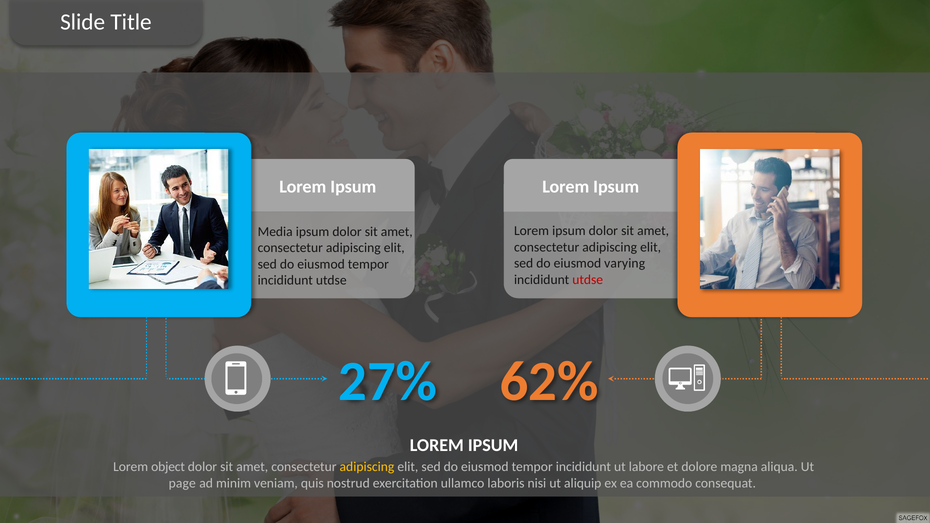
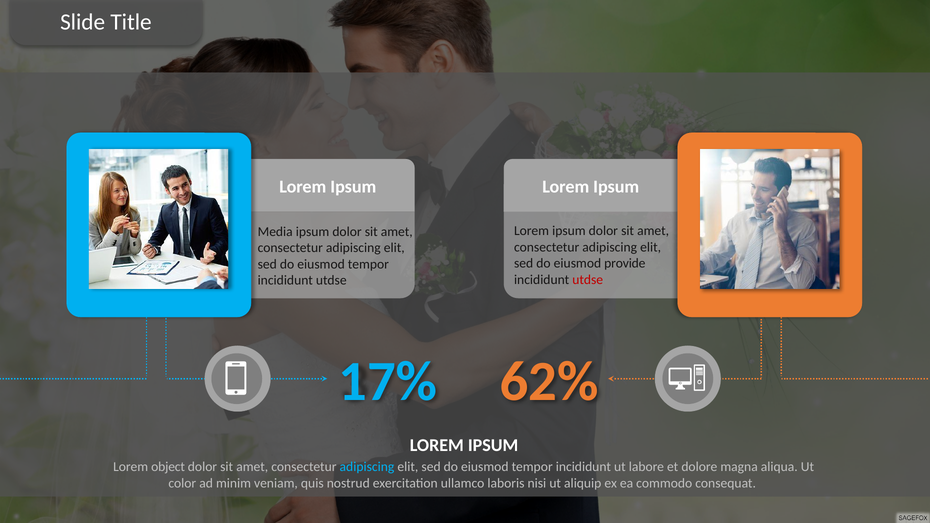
varying: varying -> provide
27%: 27% -> 17%
adipiscing at (367, 467) colour: yellow -> light blue
page: page -> color
